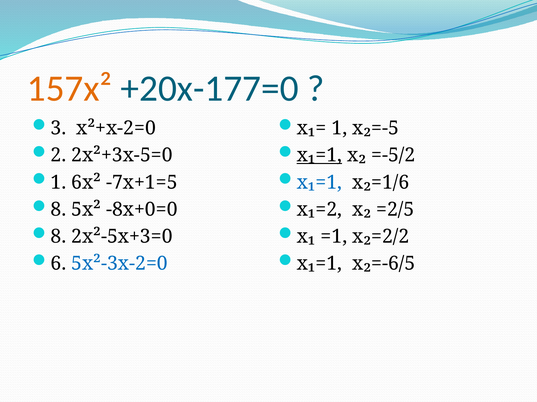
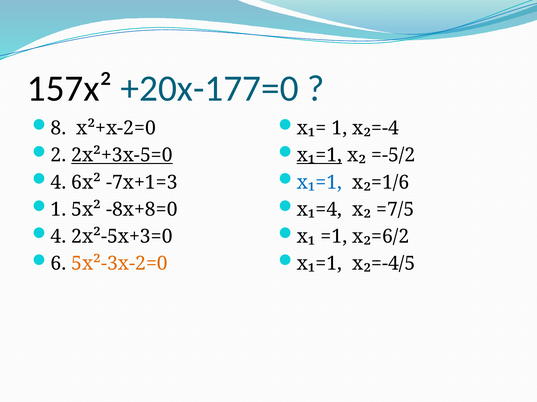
157х² colour: orange -> black
3: 3 -> 8
х₂=-5: х₂=-5 -> х₂=-4
2х²+3х-5=0 underline: none -> present
1 at (58, 183): 1 -> 4
-7х+1=5: -7х+1=5 -> -7х+1=3
8 at (58, 210): 8 -> 1
-8х+0=0: -8х+0=0 -> -8х+8=0
х₁=2: х₁=2 -> х₁=4
=2/5: =2/5 -> =7/5
8 at (58, 237): 8 -> 4
х₂=2/2: х₂=2/2 -> х₂=6/2
5х²-3х-2=0 colour: blue -> orange
х₂=-6/5: х₂=-6/5 -> х₂=-4/5
